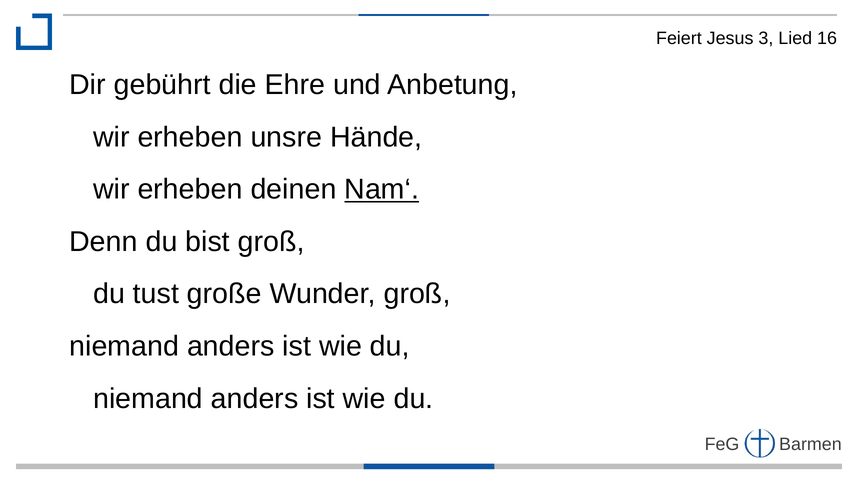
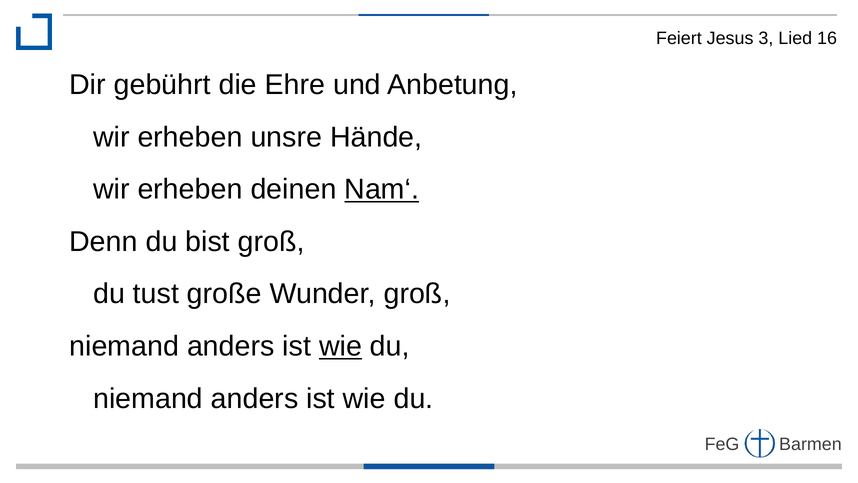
wie at (340, 346) underline: none -> present
